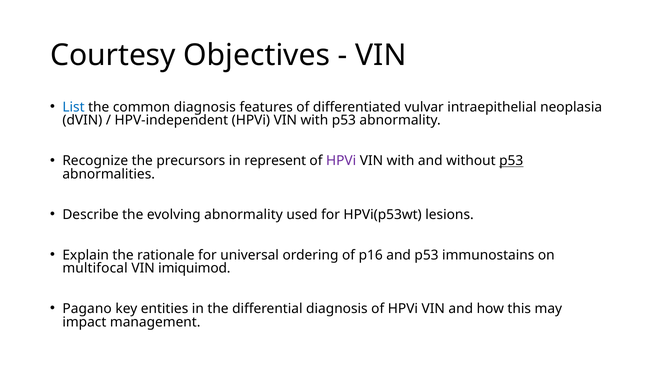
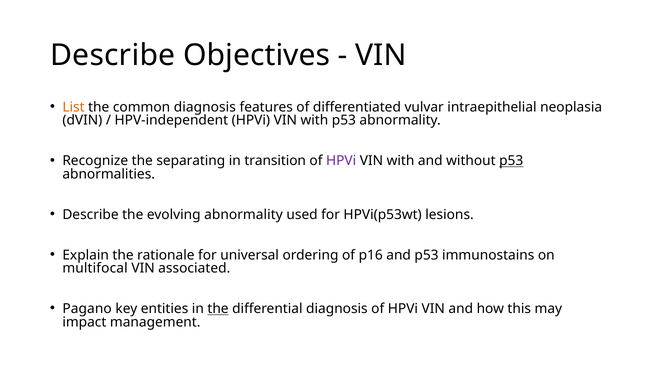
Courtesy at (113, 55): Courtesy -> Describe
List colour: blue -> orange
precursors: precursors -> separating
represent: represent -> transition
imiquimod: imiquimod -> associated
the at (218, 308) underline: none -> present
